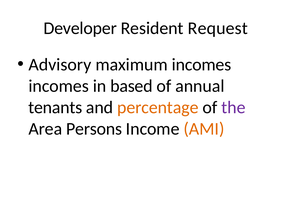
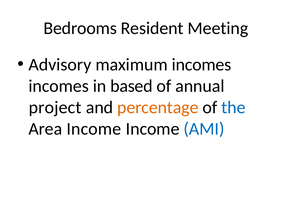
Developer: Developer -> Bedrooms
Request: Request -> Meeting
tenants: tenants -> project
the colour: purple -> blue
Area Persons: Persons -> Income
AMI colour: orange -> blue
